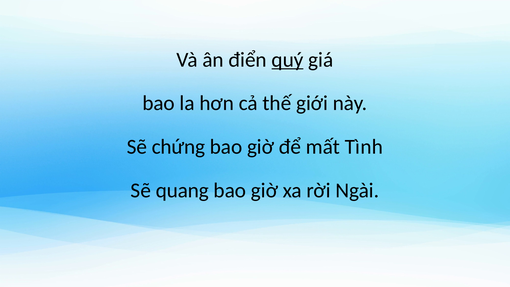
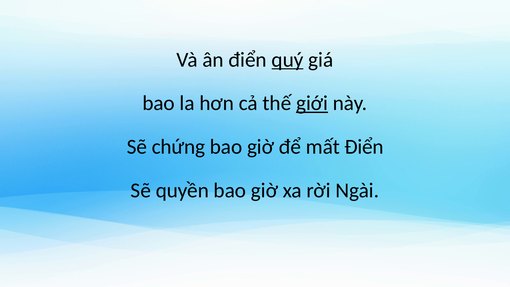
giới underline: none -> present
mất Tình: Tình -> Điển
quang: quang -> quyền
